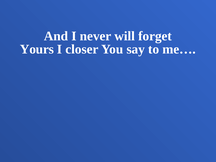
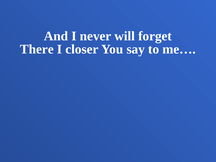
Yours: Yours -> There
